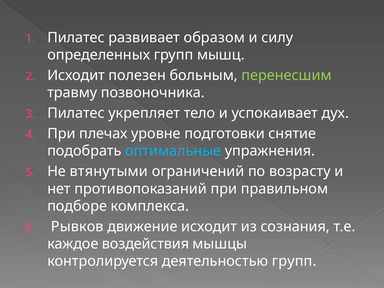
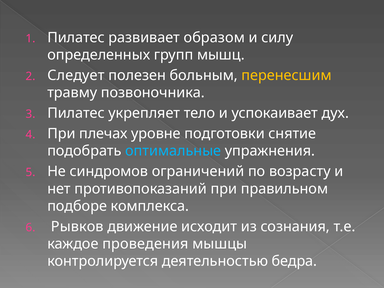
Исходит at (76, 75): Исходит -> Следует
перенесшим colour: light green -> yellow
втянутыми: втянутыми -> синдромов
воздействия: воздействия -> проведения
деятельностью групп: групп -> бедра
